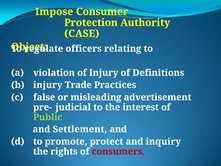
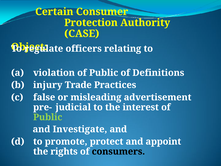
Impose: Impose -> Certain
violation of Injury: Injury -> Public
Settlement: Settlement -> Investigate
inquiry: inquiry -> appoint
consumers colour: red -> black
